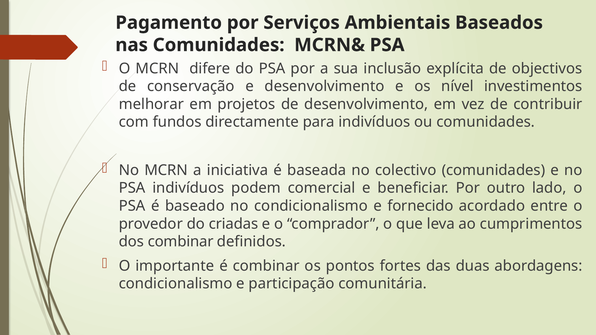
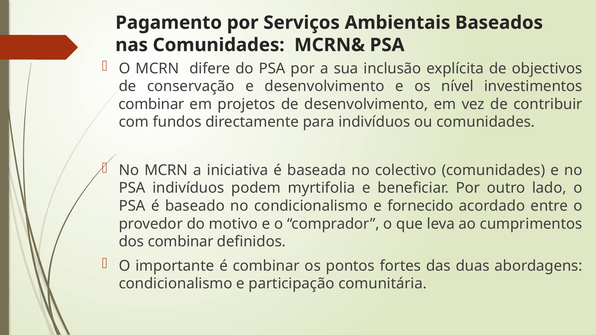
melhorar at (151, 104): melhorar -> combinar
comercial: comercial -> myrtifolia
criadas: criadas -> motivo
